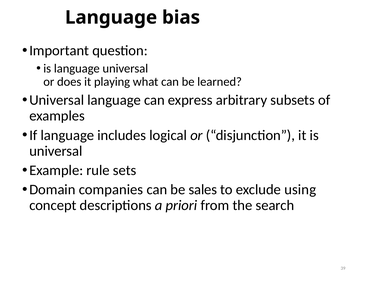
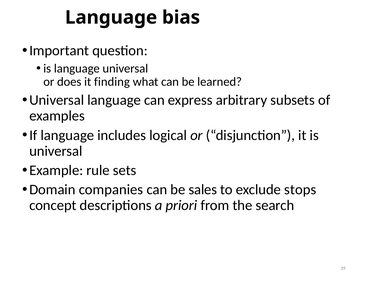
playing: playing -> finding
using: using -> stops
